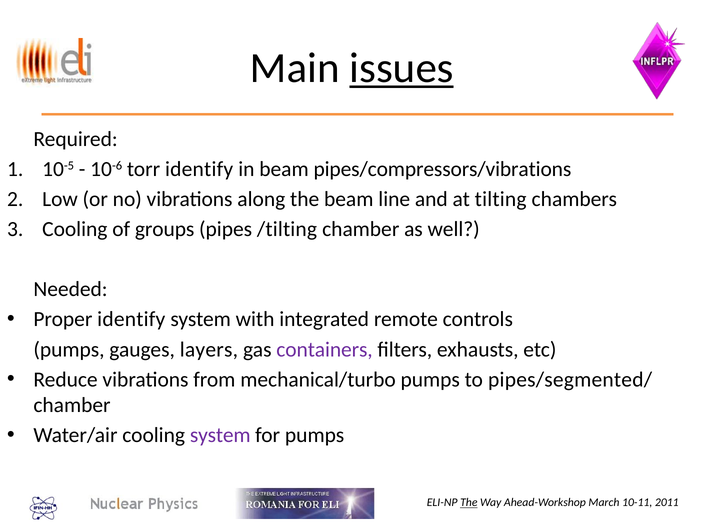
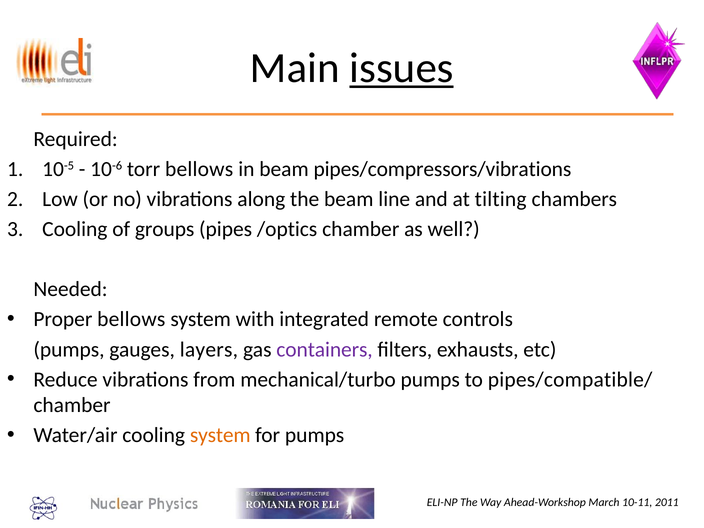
torr identify: identify -> bellows
/tilting: /tilting -> /optics
Proper identify: identify -> bellows
pipes/segmented/: pipes/segmented/ -> pipes/compatible/
system at (220, 435) colour: purple -> orange
The at (469, 503) underline: present -> none
